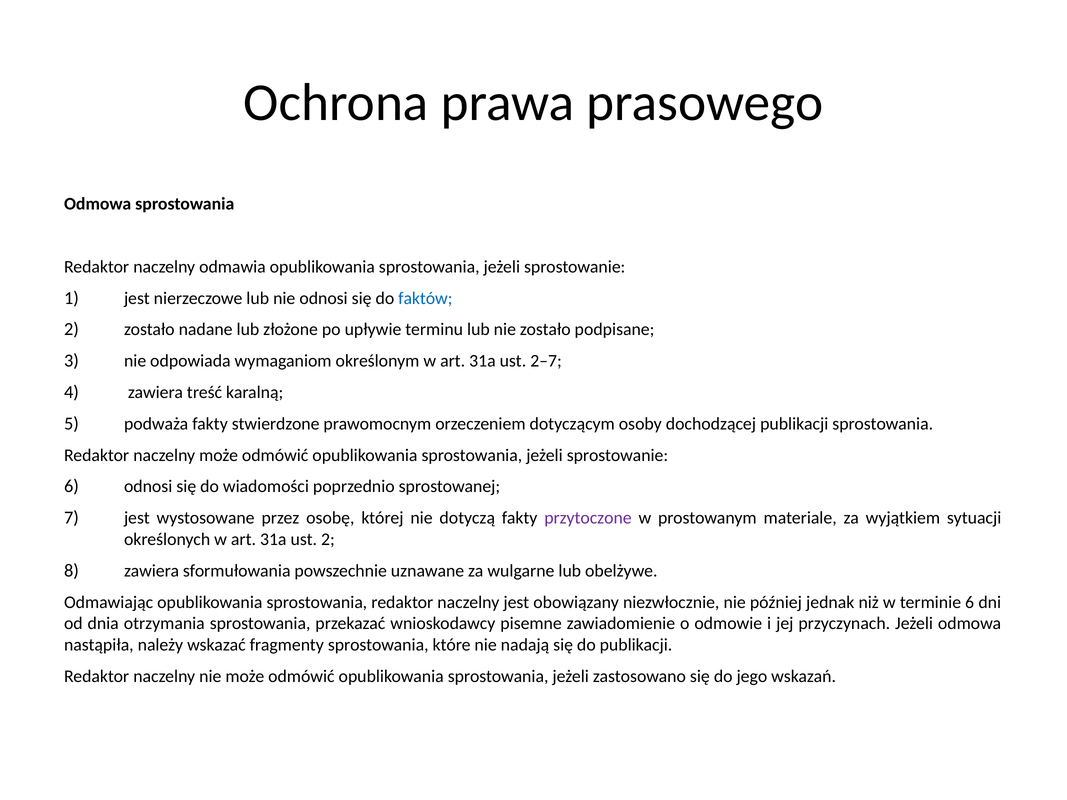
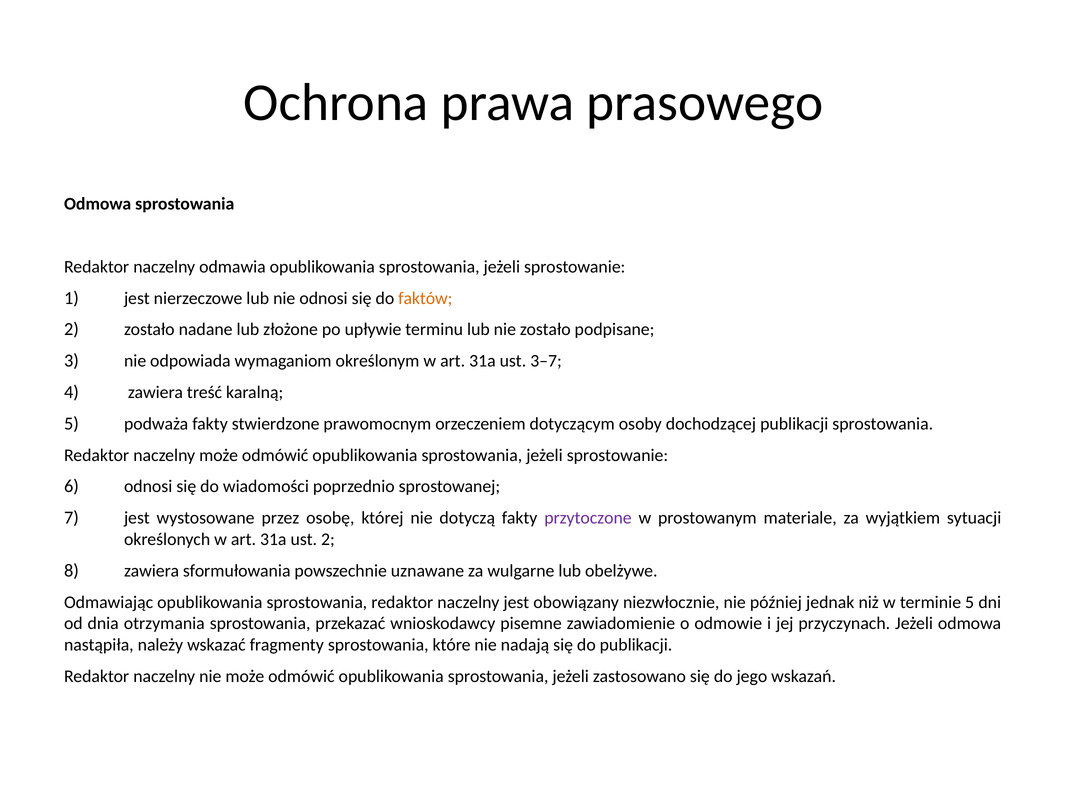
faktów colour: blue -> orange
2–7: 2–7 -> 3–7
terminie 6: 6 -> 5
